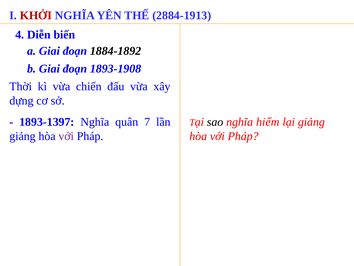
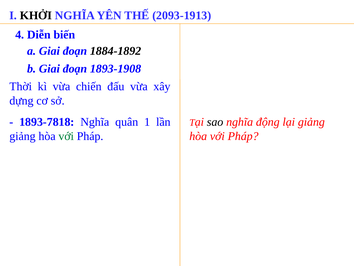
KHỞI colour: red -> black
2884-1913: 2884-1913 -> 2093-1913
1893-1397: 1893-1397 -> 1893-7818
7: 7 -> 1
hiểm: hiểm -> động
với at (66, 136) colour: purple -> green
